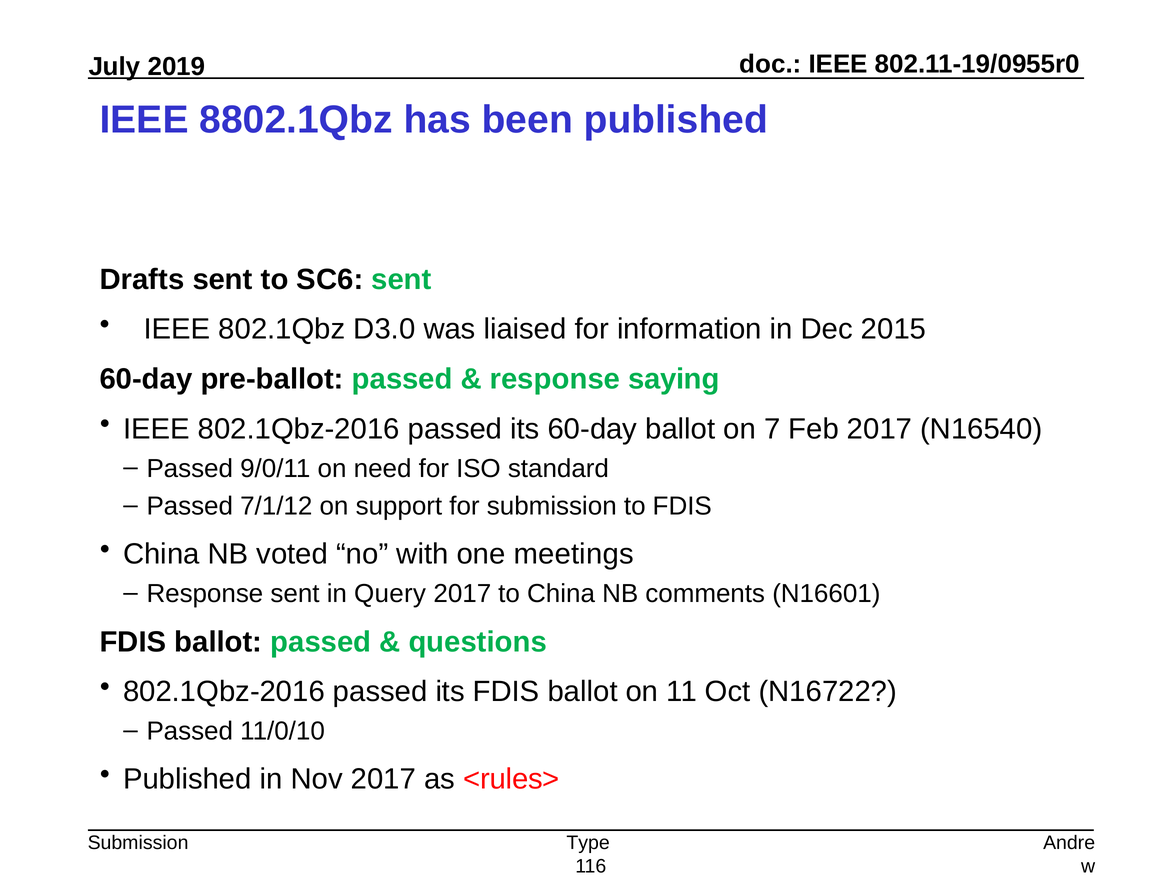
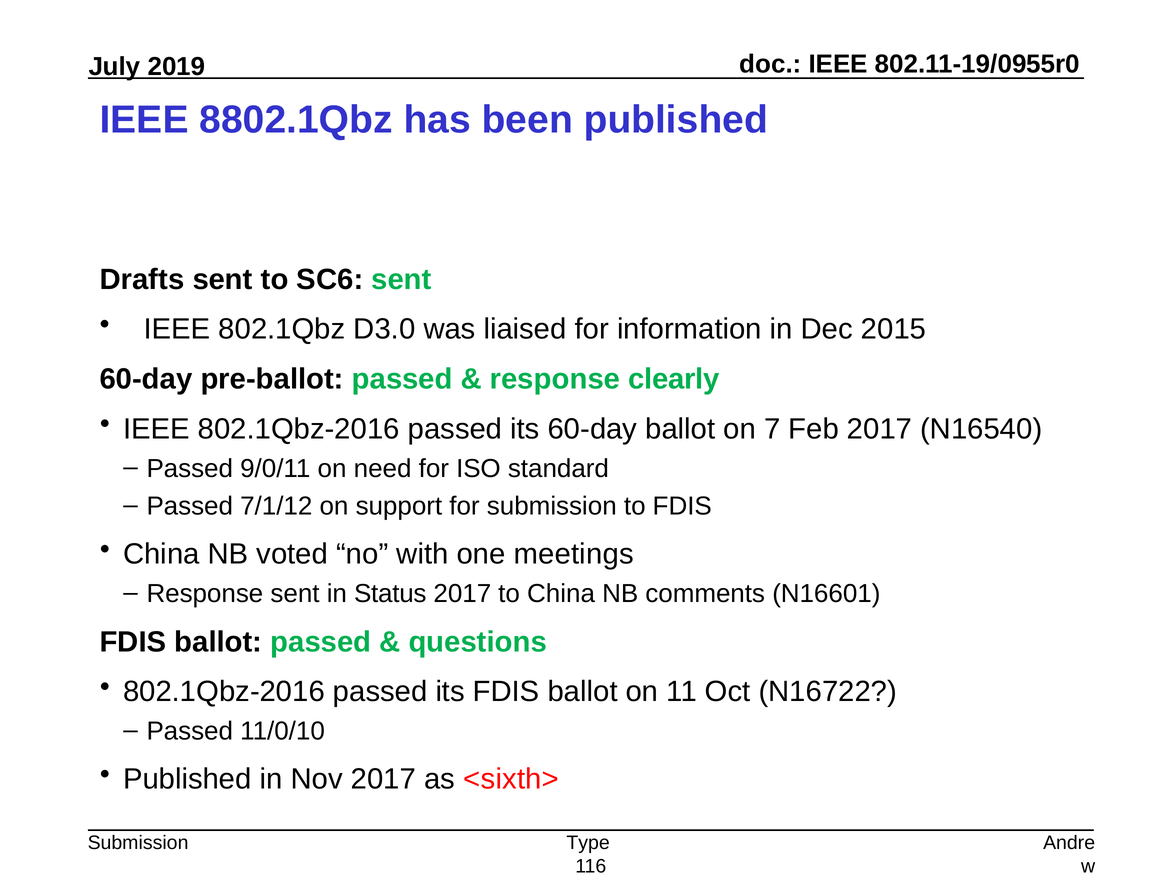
saying: saying -> clearly
Query: Query -> Status
<rules>: <rules> -> <sixth>
